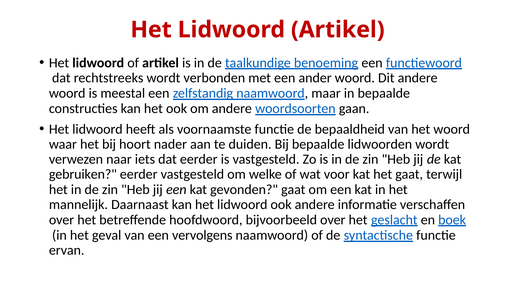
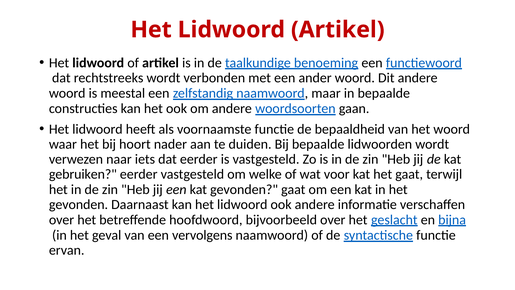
mannelijk at (78, 204): mannelijk -> gevonden
boek: boek -> bijna
